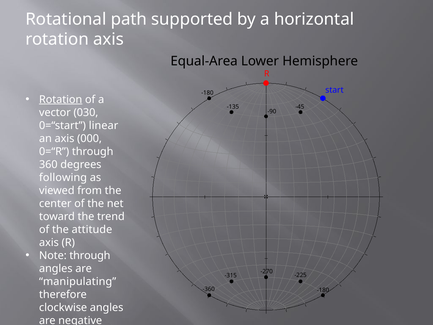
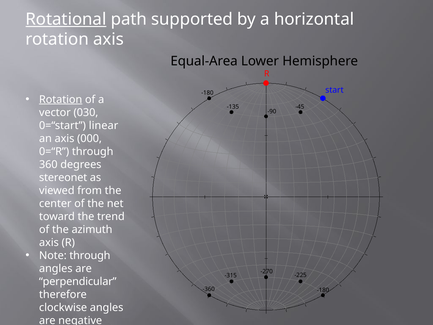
Rotational underline: none -> present
following: following -> stereonet
attitude: attitude -> azimuth
manipulating: manipulating -> perpendicular
